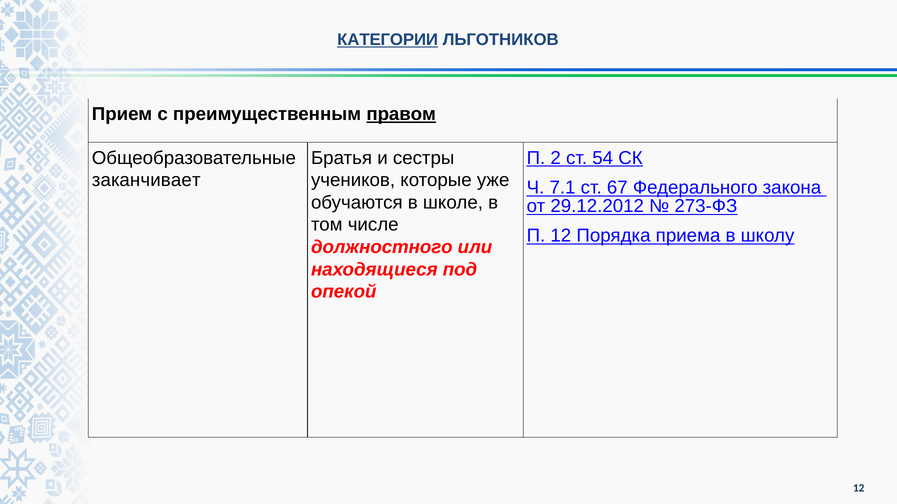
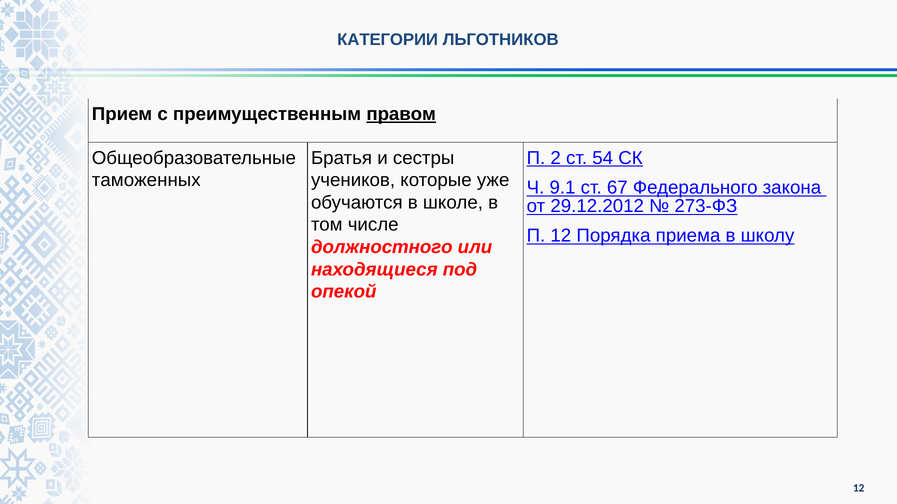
КАТЕГОРИИ underline: present -> none
заканчивает: заканчивает -> таможенных
7.1: 7.1 -> 9.1
